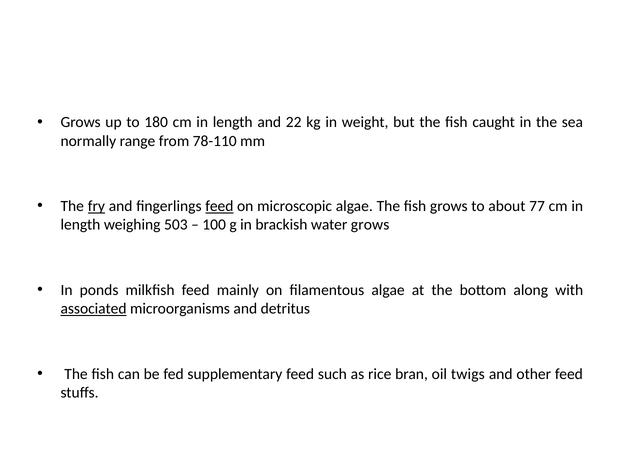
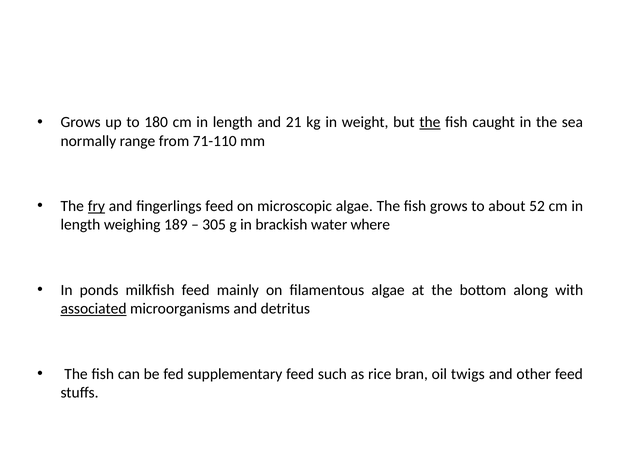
22: 22 -> 21
the at (430, 122) underline: none -> present
78-110: 78-110 -> 71-110
feed at (219, 206) underline: present -> none
77: 77 -> 52
503: 503 -> 189
100: 100 -> 305
water grows: grows -> where
